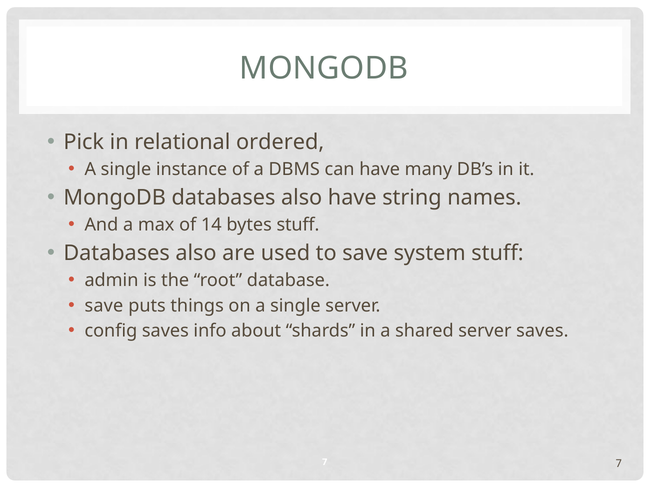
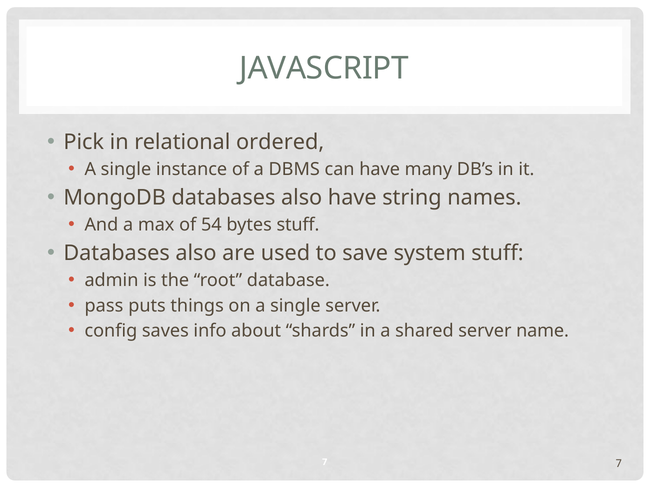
MONGODB at (324, 68): MONGODB -> JAVASCRIPT
14: 14 -> 54
save at (104, 306): save -> pass
server saves: saves -> name
